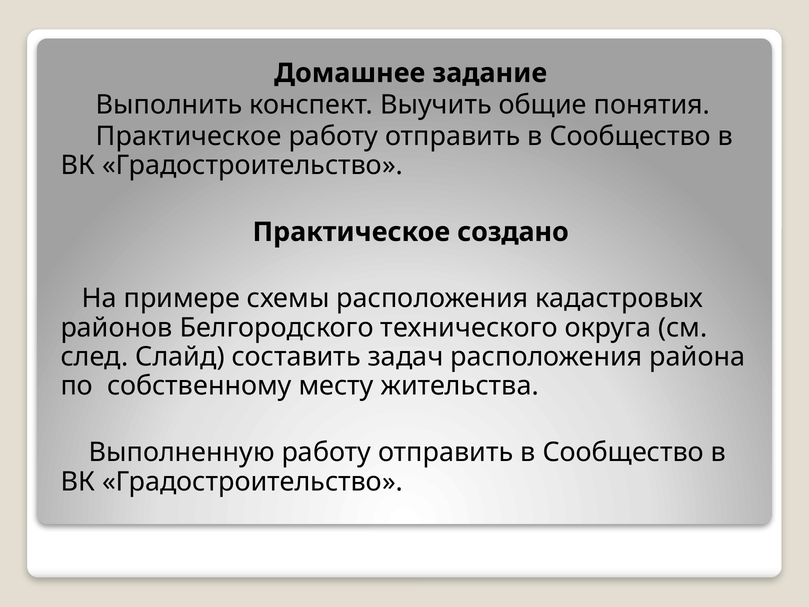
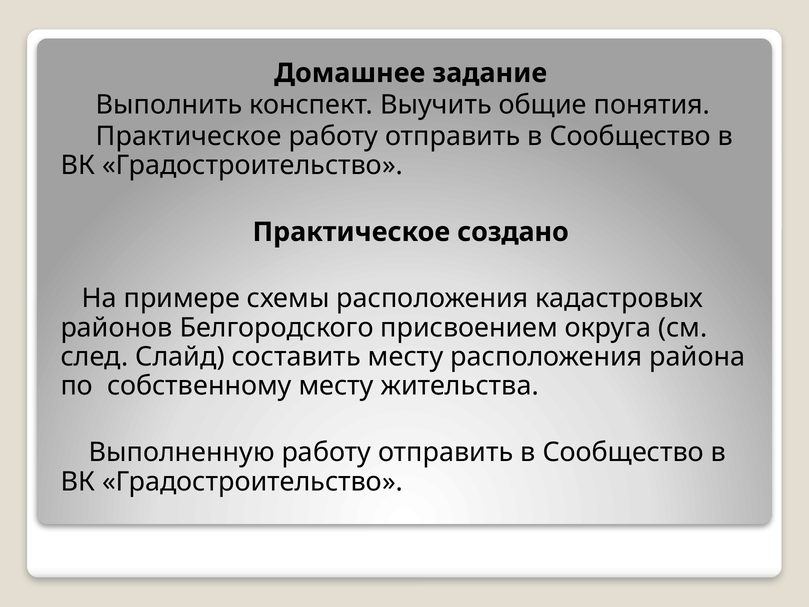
технического: технического -> присвоением
составить задач: задач -> месту
